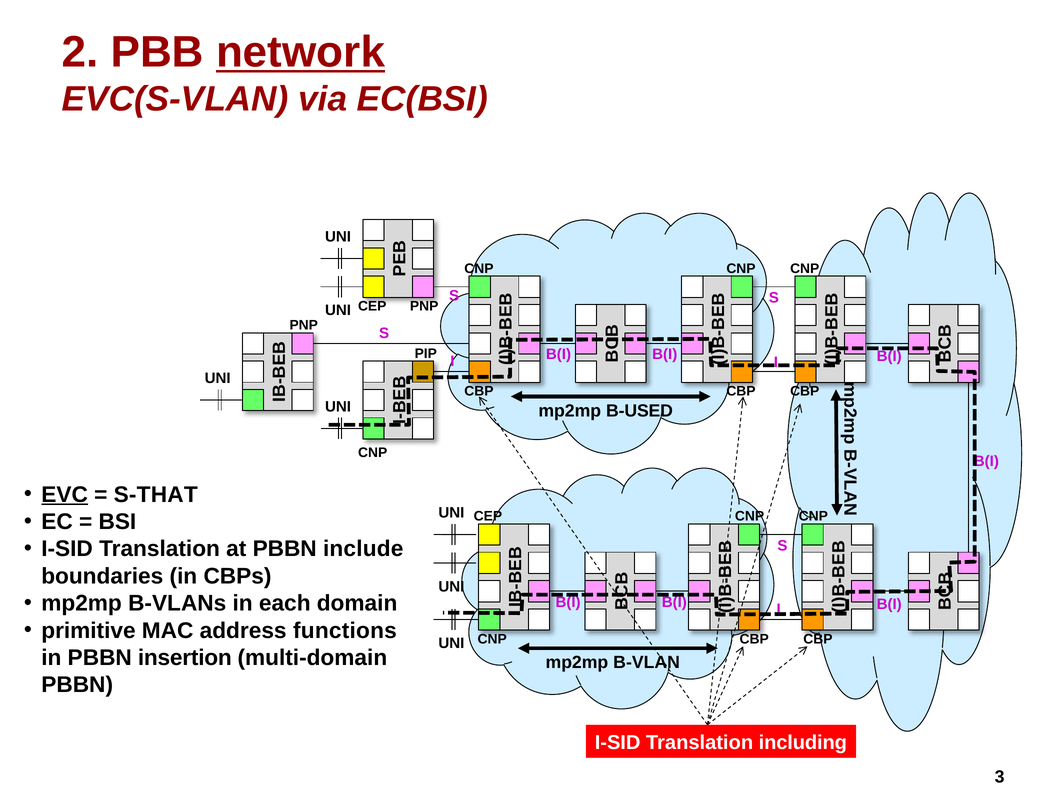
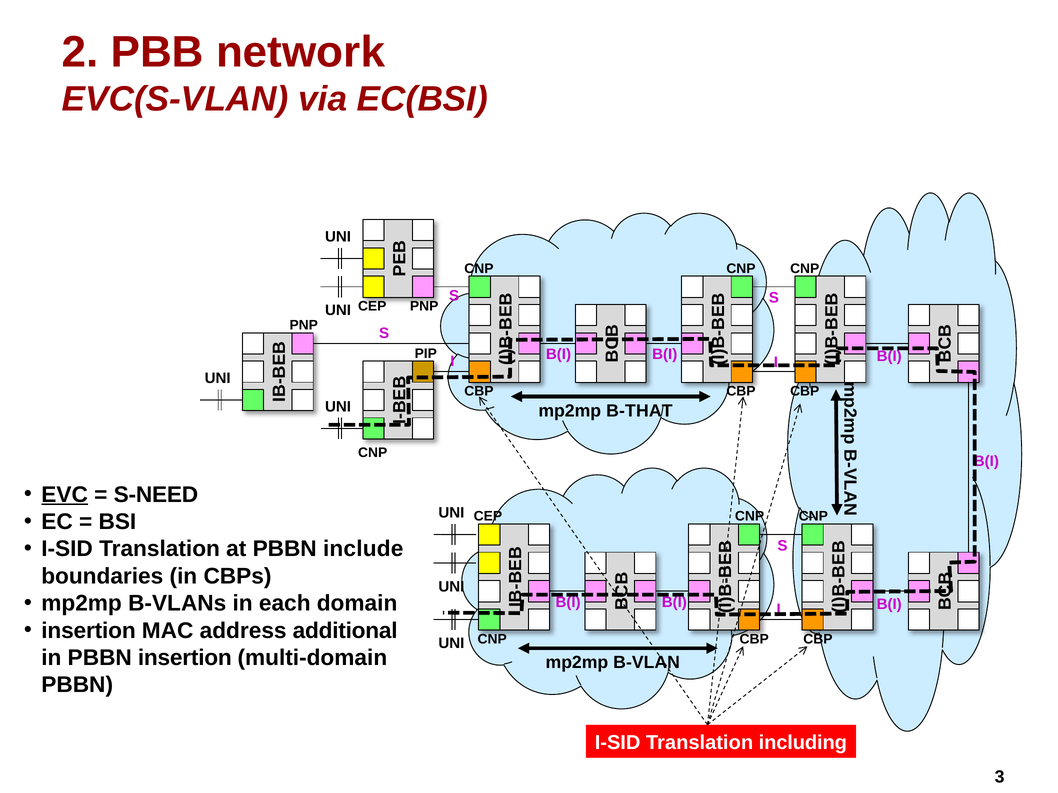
network underline: present -> none
B-USED: B-USED -> B-THAT
S-THAT: S-THAT -> S-NEED
primitive at (88, 631): primitive -> insertion
functions: functions -> additional
